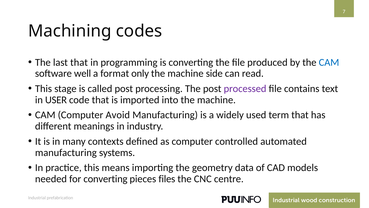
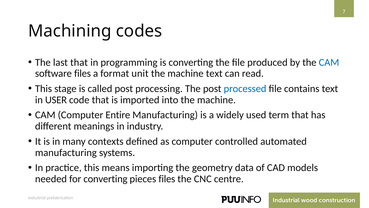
software well: well -> files
only: only -> unit
machine side: side -> text
processed colour: purple -> blue
Avoid: Avoid -> Entire
